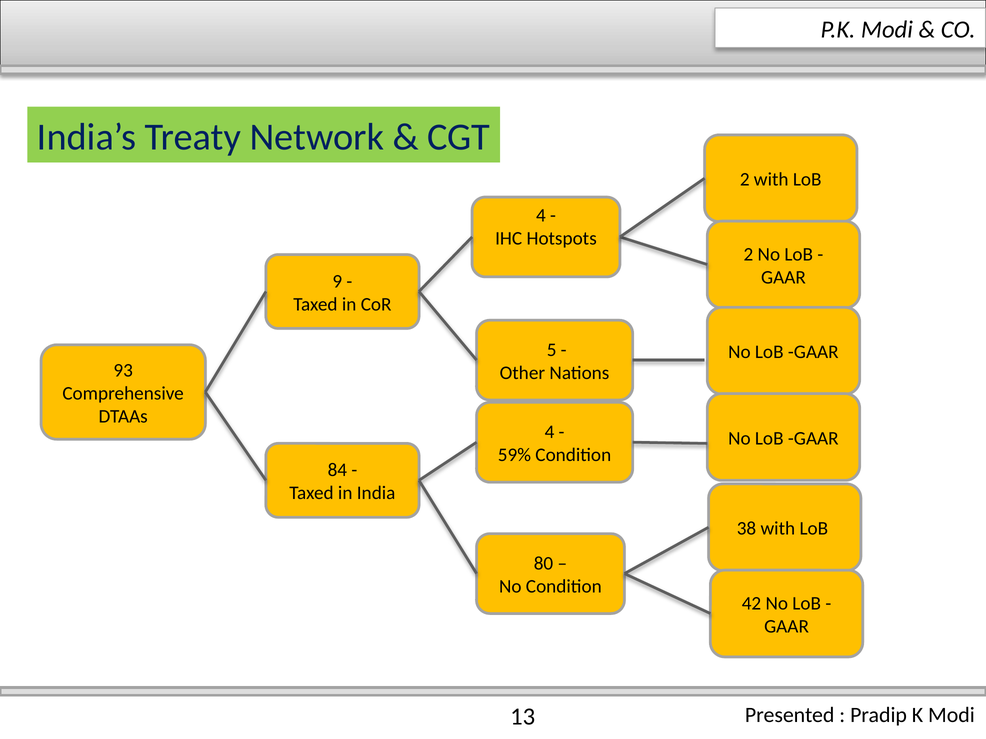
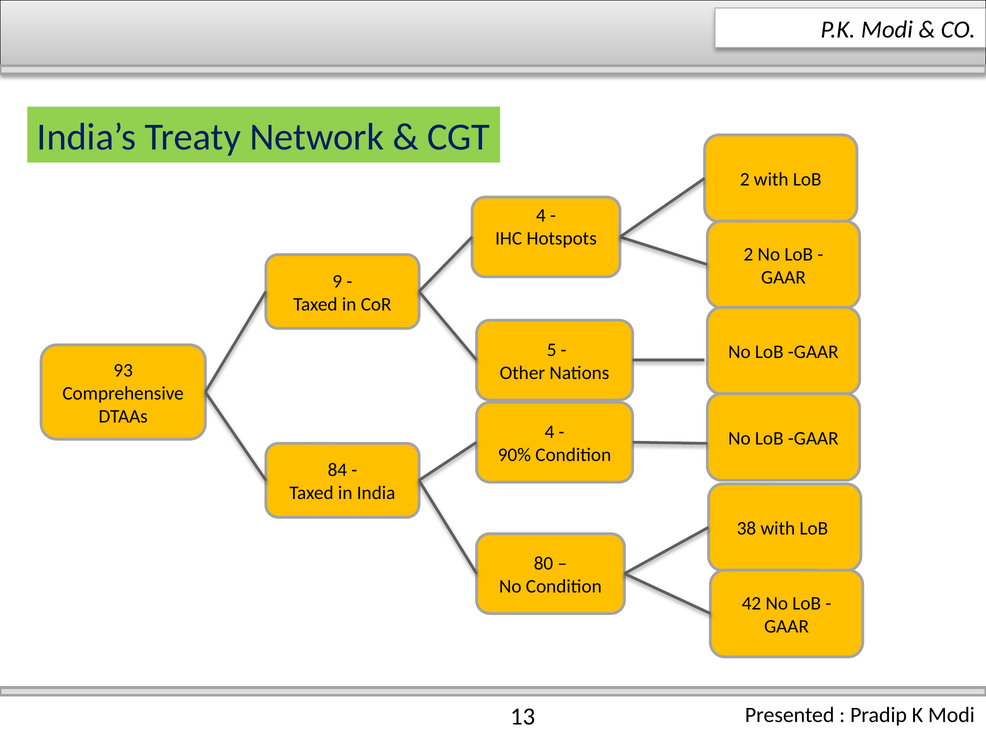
59%: 59% -> 90%
